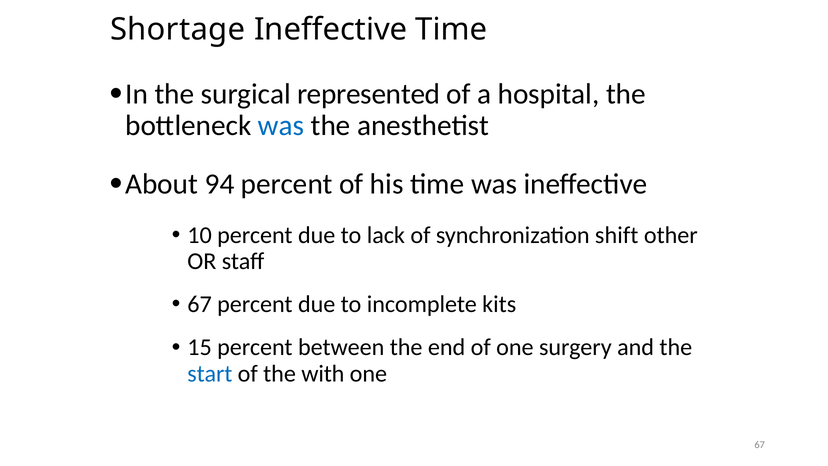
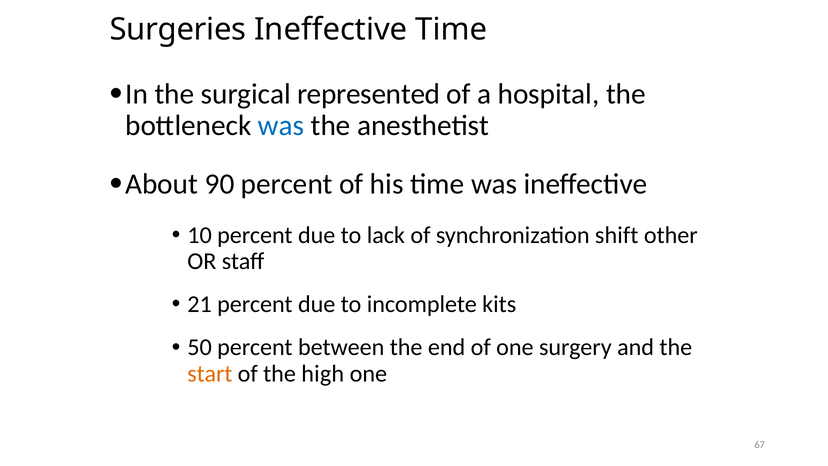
Shortage: Shortage -> Surgeries
94: 94 -> 90
67 at (200, 304): 67 -> 21
15: 15 -> 50
start colour: blue -> orange
with: with -> high
